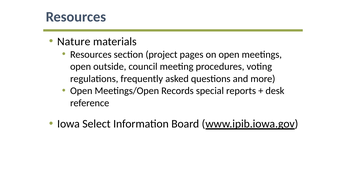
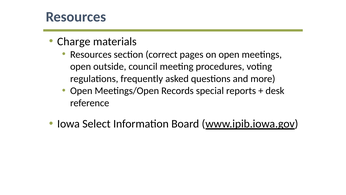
Nature: Nature -> Charge
project: project -> correct
